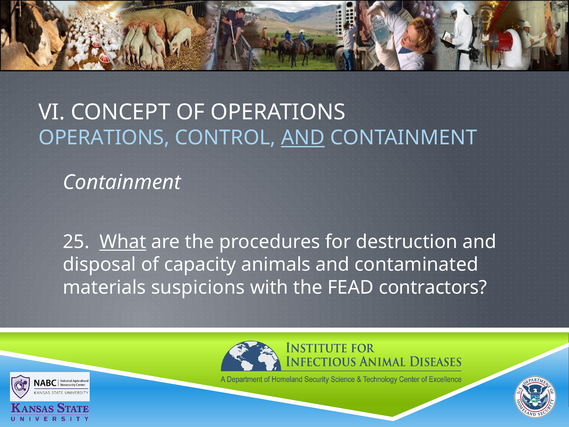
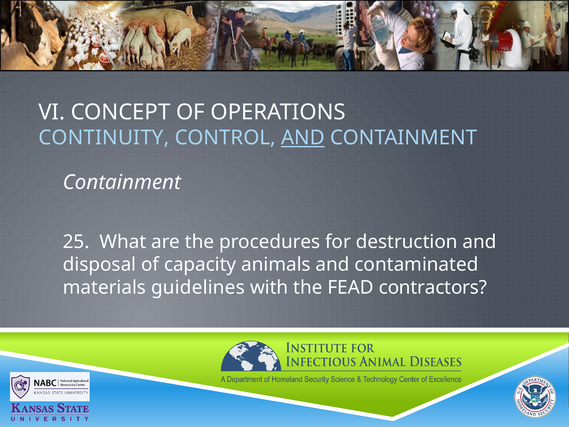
OPERATIONS at (104, 138): OPERATIONS -> CONTINUITY
What underline: present -> none
suspicions: suspicions -> guidelines
